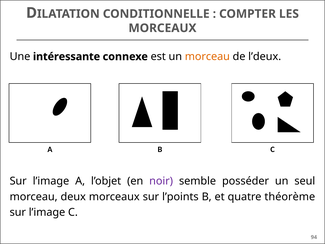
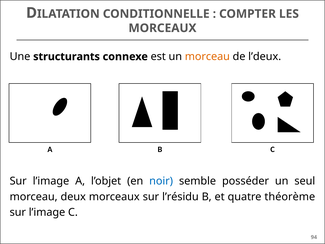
intéressante: intéressante -> structurants
noir colour: purple -> blue
l’points: l’points -> l’résidu
